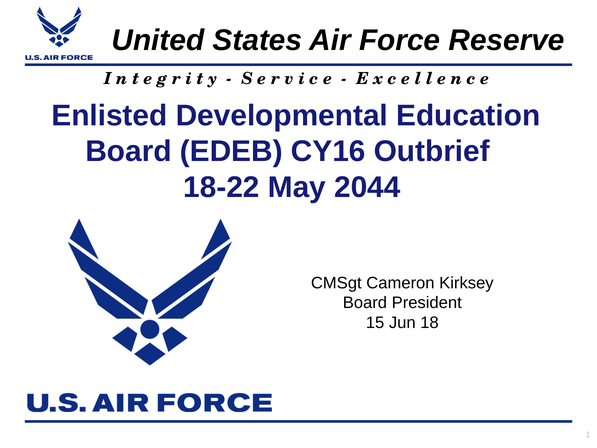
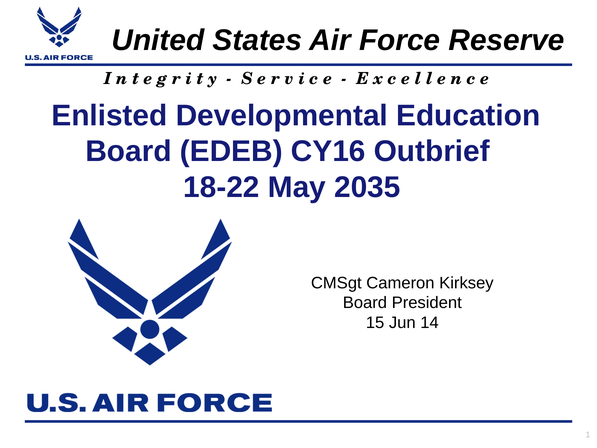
2044: 2044 -> 2035
18: 18 -> 14
